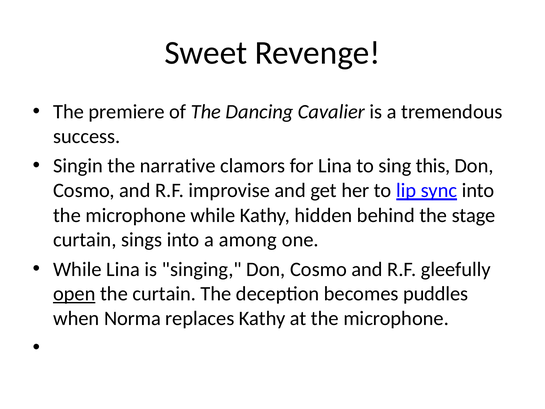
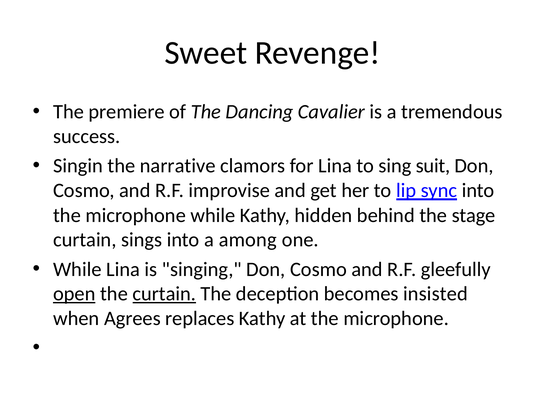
this: this -> suit
curtain at (164, 294) underline: none -> present
puddles: puddles -> insisted
Norma: Norma -> Agrees
